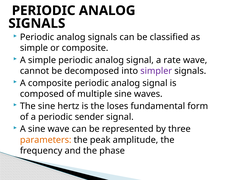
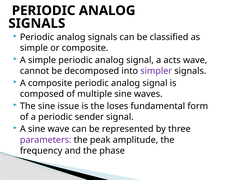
rate: rate -> acts
hertz: hertz -> issue
parameters colour: orange -> purple
